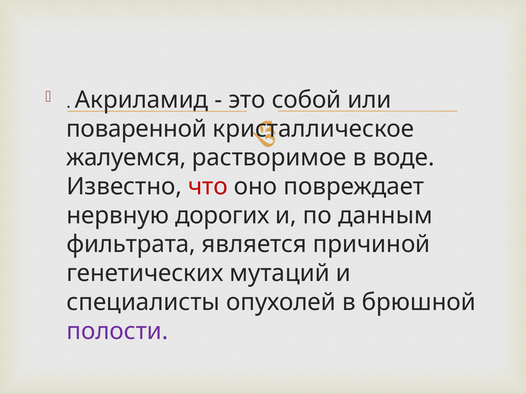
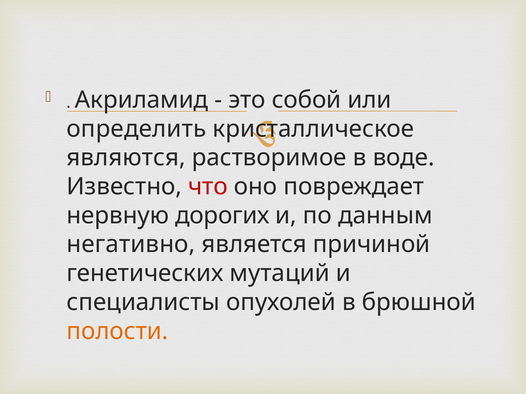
поваренной: поваренной -> определить
жалуемся: жалуемся -> являются
фильтрата: фильтрата -> негативно
полости colour: purple -> orange
